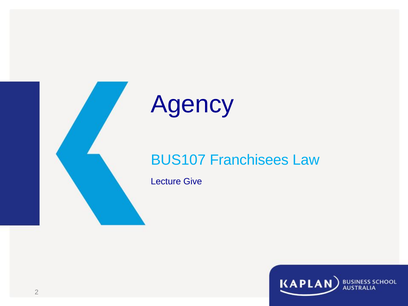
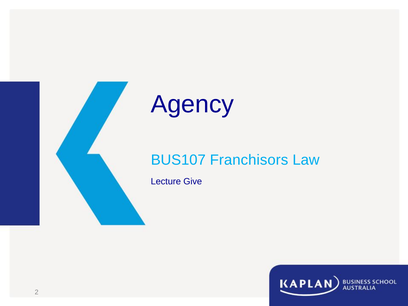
Franchisees: Franchisees -> Franchisors
